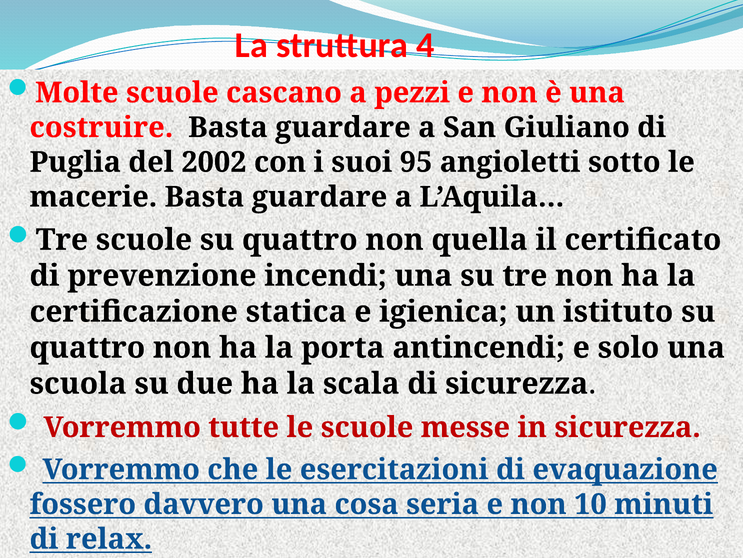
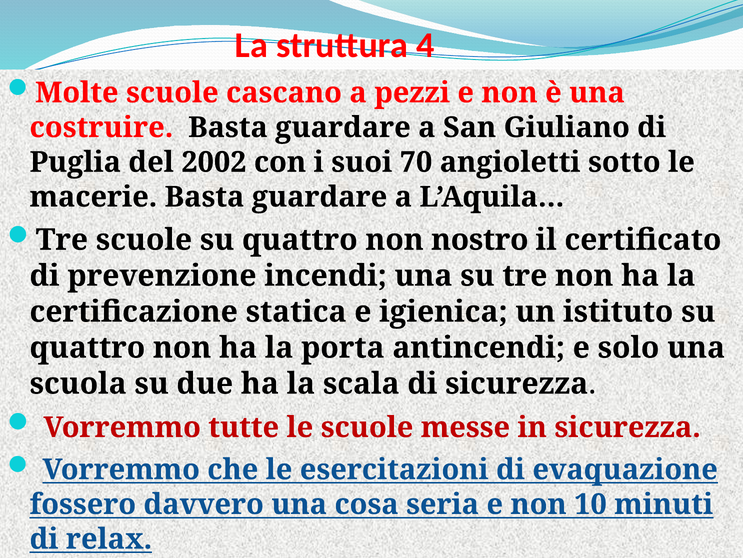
95: 95 -> 70
quella: quella -> nostro
